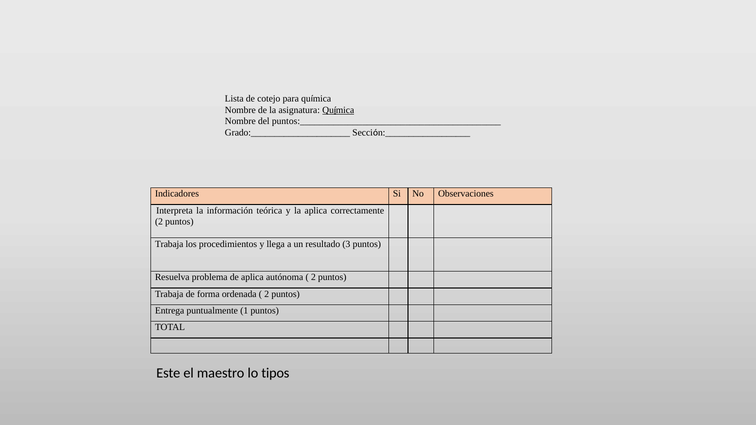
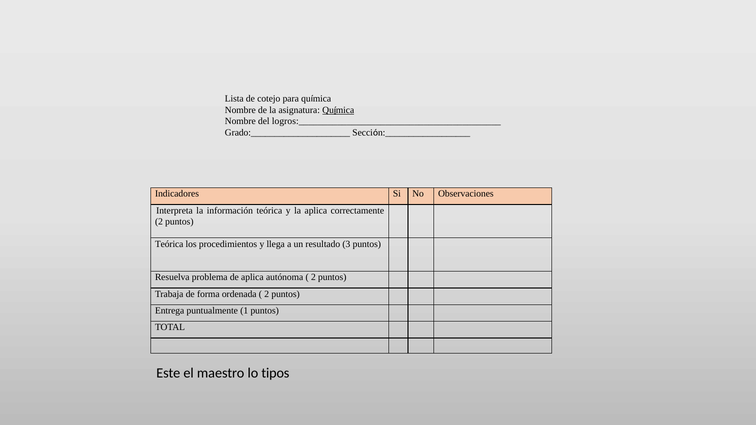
puntos:__________________________________________: puntos:__________________________________________ -> logros:__________________________________________
Trabaja at (169, 244): Trabaja -> Teórica
